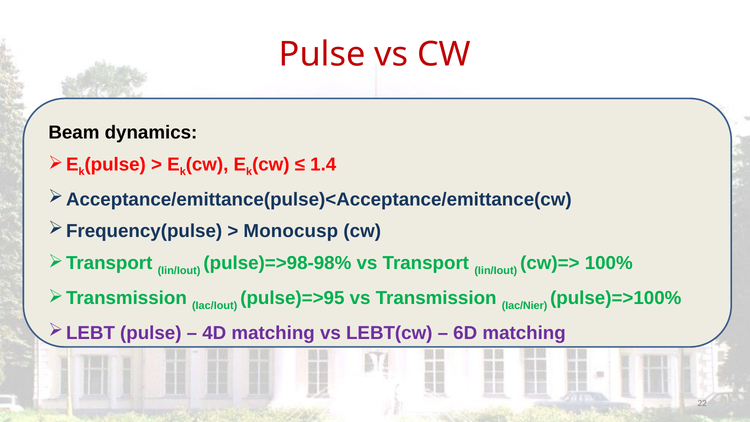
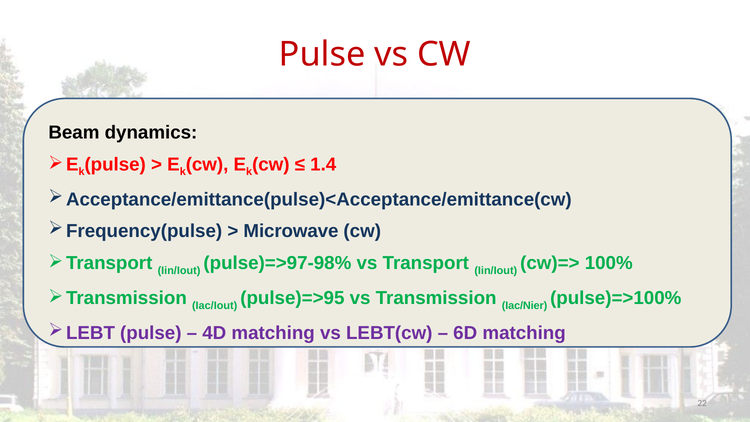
Monocusp: Monocusp -> Microwave
pulse)=>98-98%: pulse)=>98-98% -> pulse)=>97-98%
